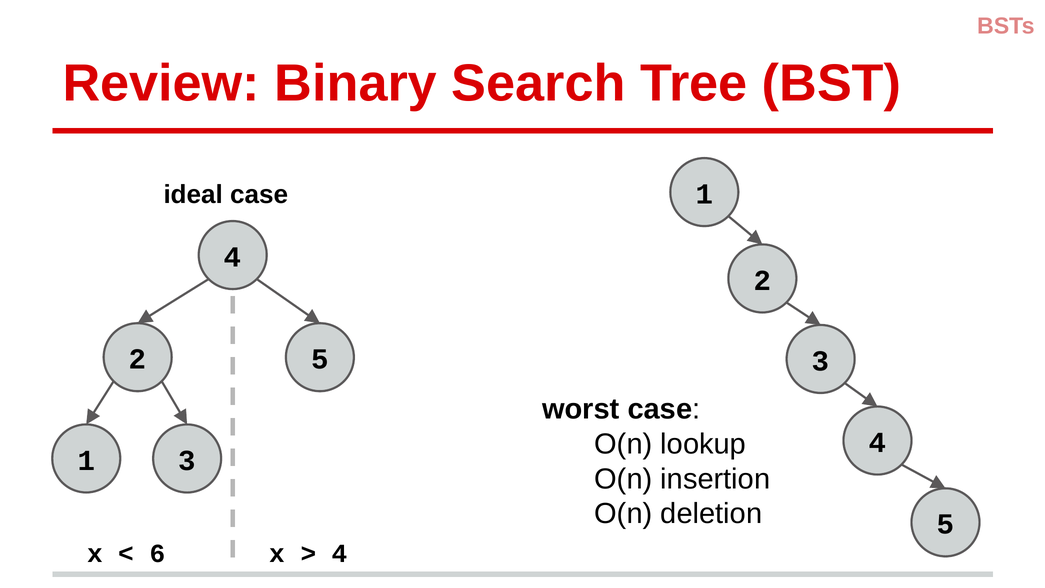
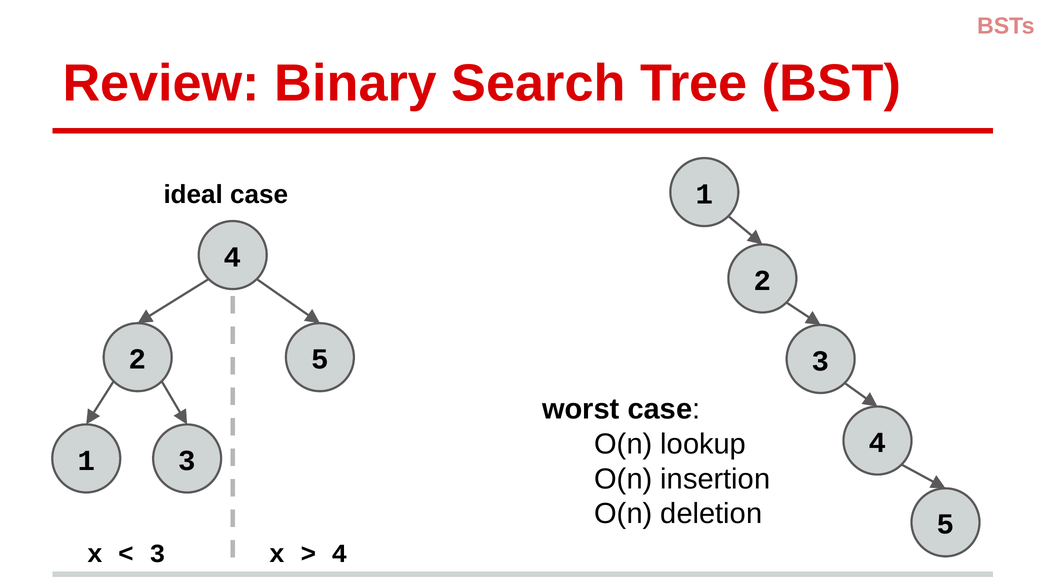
6 at (158, 553): 6 -> 3
